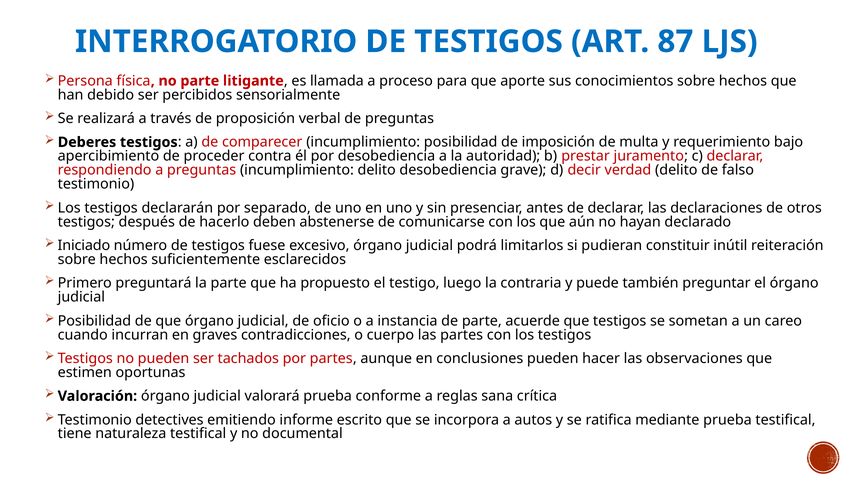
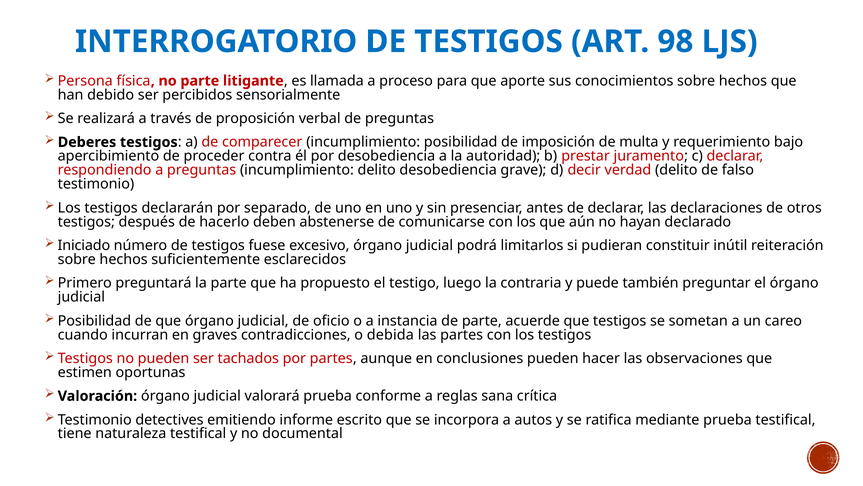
87: 87 -> 98
cuerpo: cuerpo -> debida
